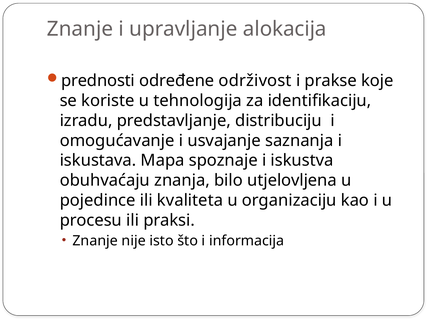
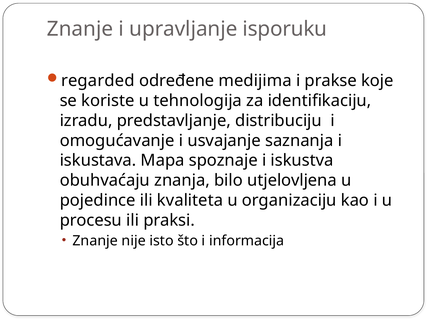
alokacija: alokacija -> isporuku
prednosti: prednosti -> regarded
održivost: održivost -> medijima
